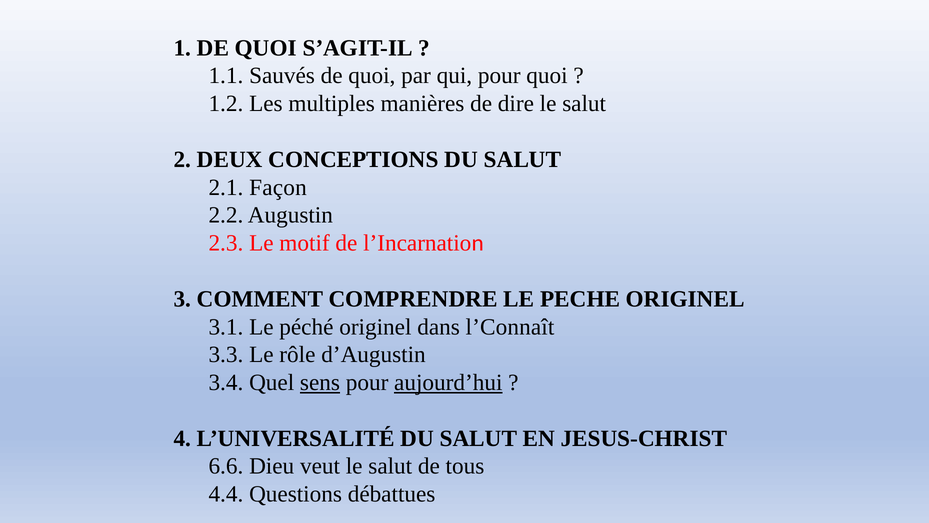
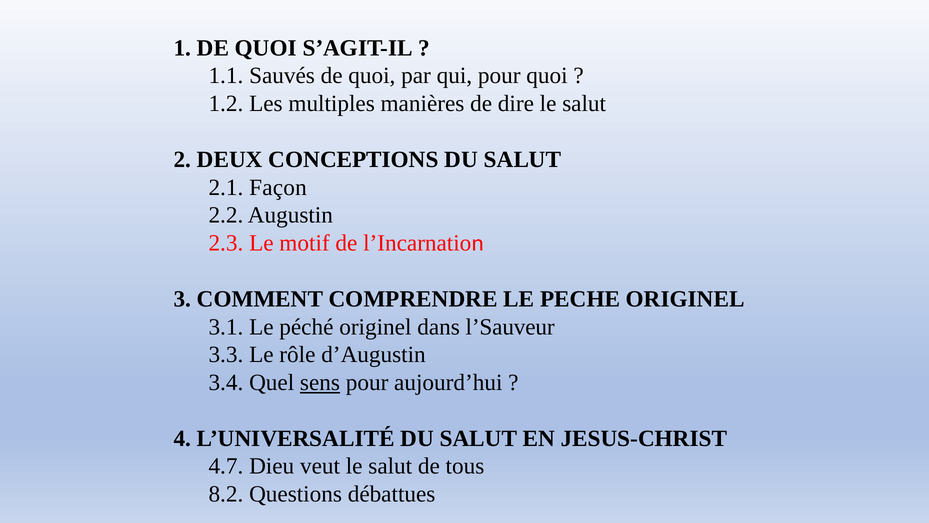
l’Connaît: l’Connaît -> l’Sauveur
aujourd’hui underline: present -> none
6.6: 6.6 -> 4.7
4.4: 4.4 -> 8.2
